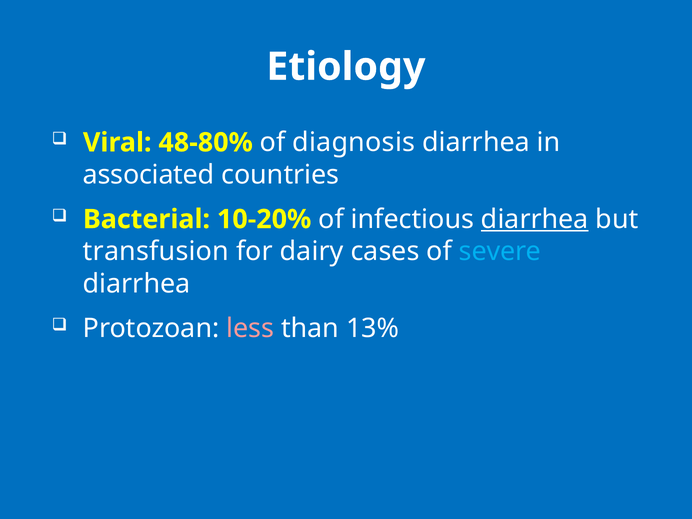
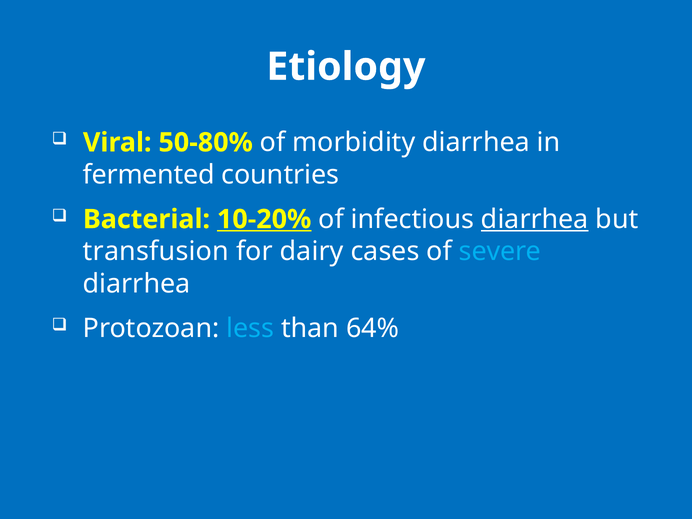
48-80%: 48-80% -> 50-80%
diagnosis: diagnosis -> morbidity
associated: associated -> fermented
10-20% underline: none -> present
less colour: pink -> light blue
13%: 13% -> 64%
